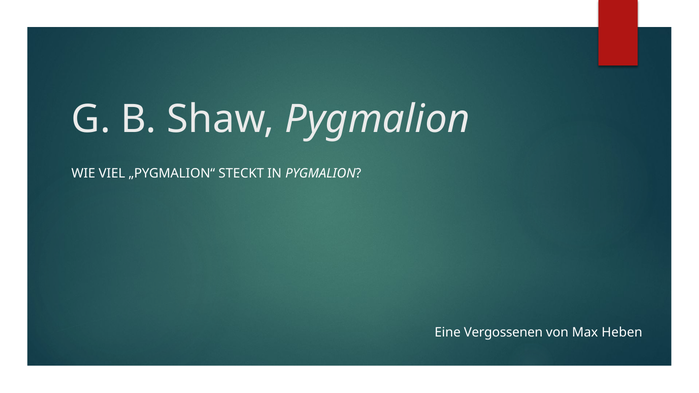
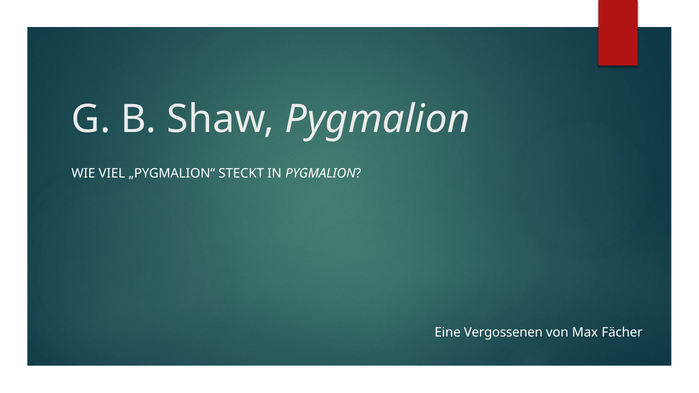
Heben: Heben -> Fächer
